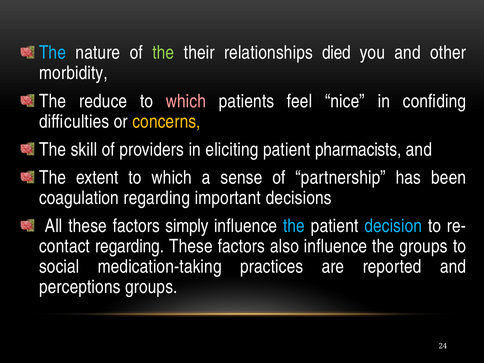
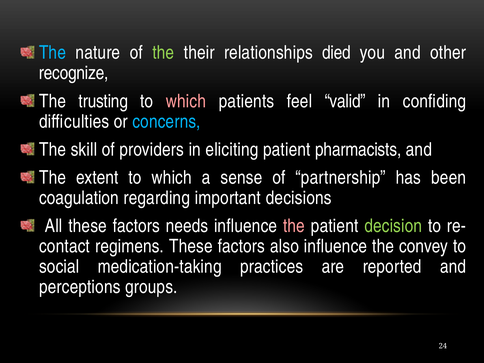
morbidity: morbidity -> recognize
reduce: reduce -> trusting
nice: nice -> valid
concerns colour: yellow -> light blue
simply: simply -> needs
the at (294, 226) colour: light blue -> pink
decision colour: light blue -> light green
regarding at (130, 246): regarding -> regimens
the groups: groups -> convey
